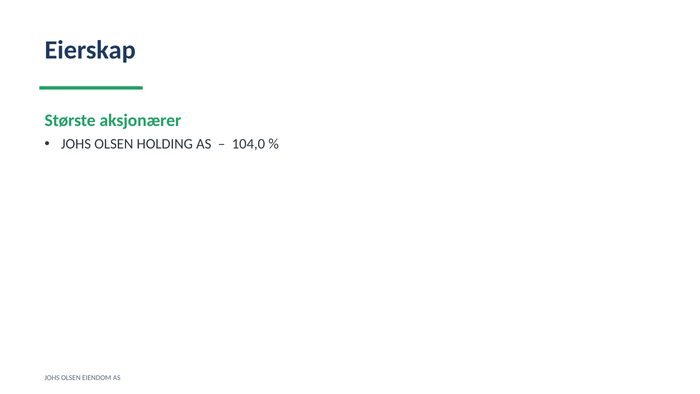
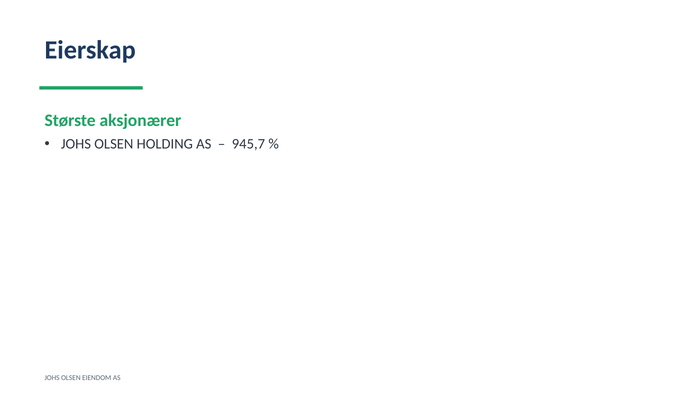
104,0: 104,0 -> 945,7
